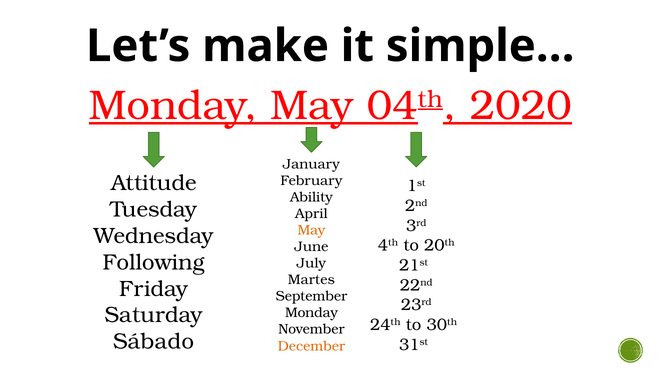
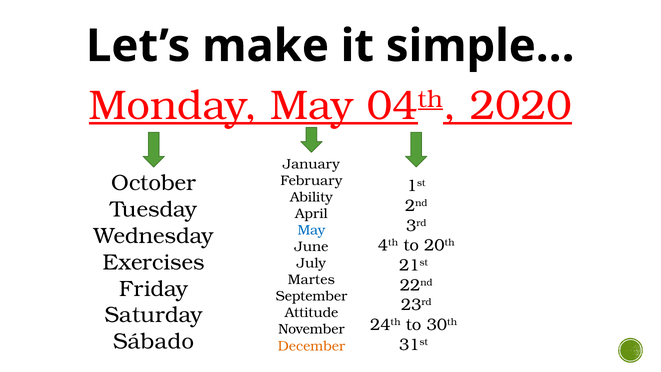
Attitude: Attitude -> October
May at (312, 230) colour: orange -> blue
Following: Following -> Exercises
Monday at (312, 313): Monday -> Attitude
